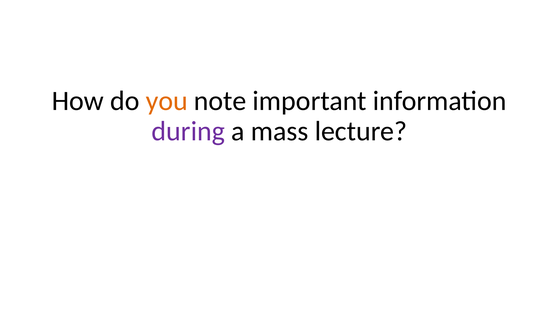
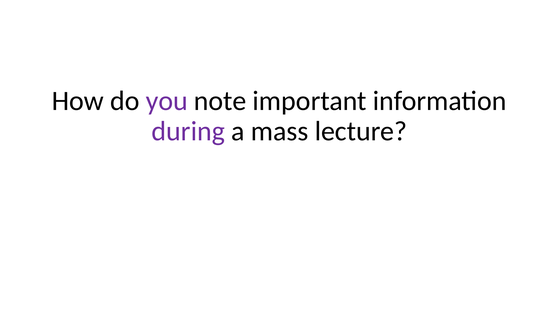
you colour: orange -> purple
